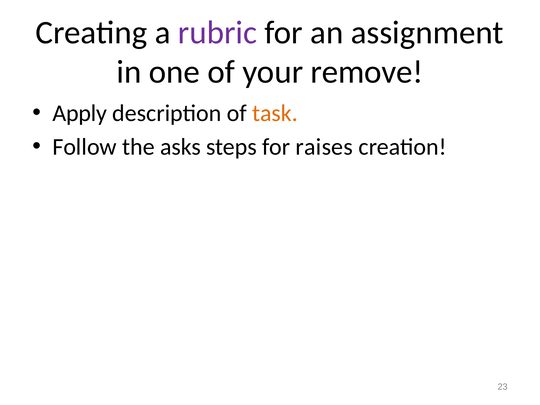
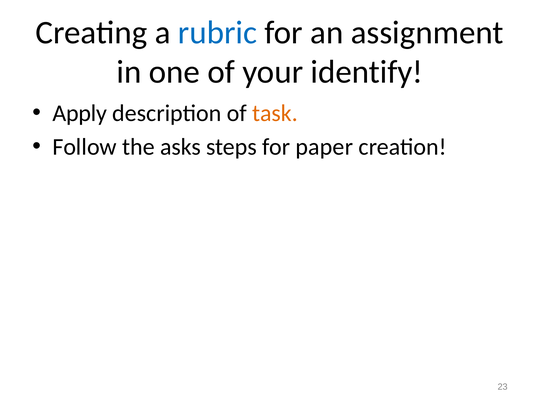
rubric colour: purple -> blue
remove: remove -> identify
raises: raises -> paper
